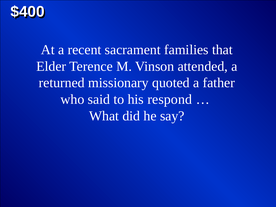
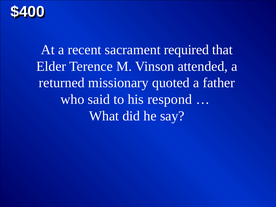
families: families -> required
